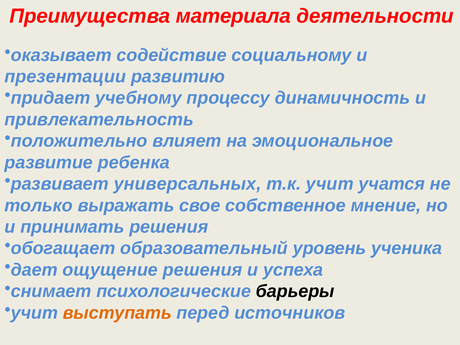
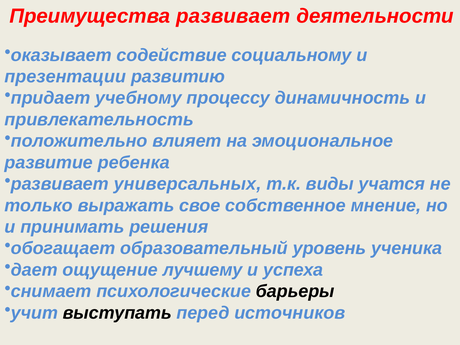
Преимущества материала: материала -> развивает
т.к учит: учит -> виды
ощущение решения: решения -> лучшему
выступать colour: orange -> black
